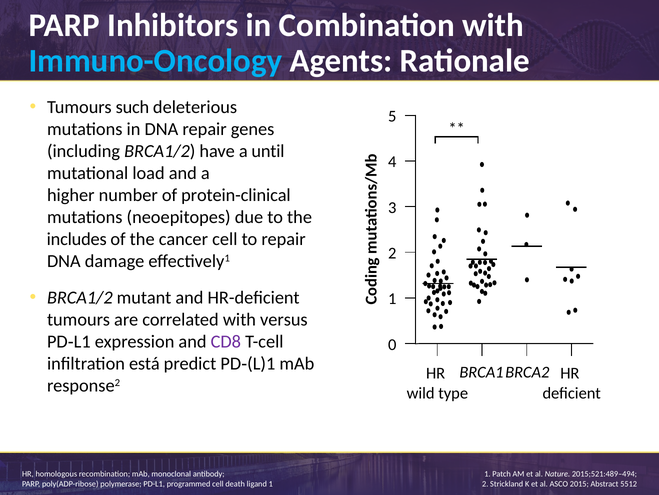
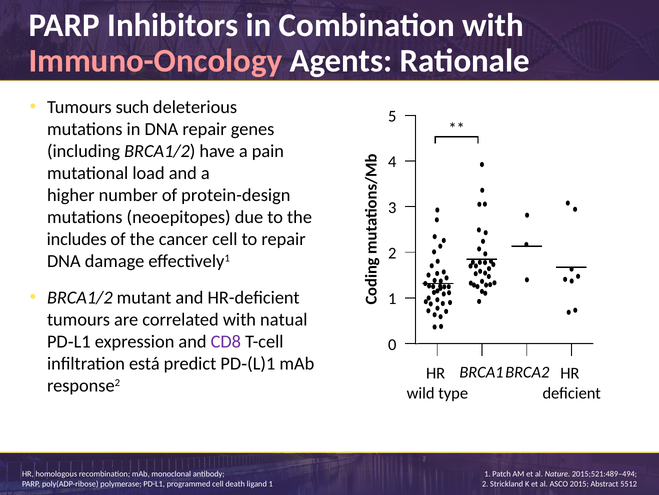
Immuno-Oncology colour: light blue -> pink
until: until -> pain
protein-clinical: protein-clinical -> protein-design
versus: versus -> natual
